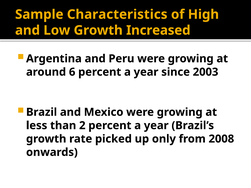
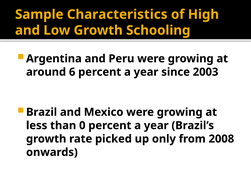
Increased: Increased -> Schooling
2: 2 -> 0
